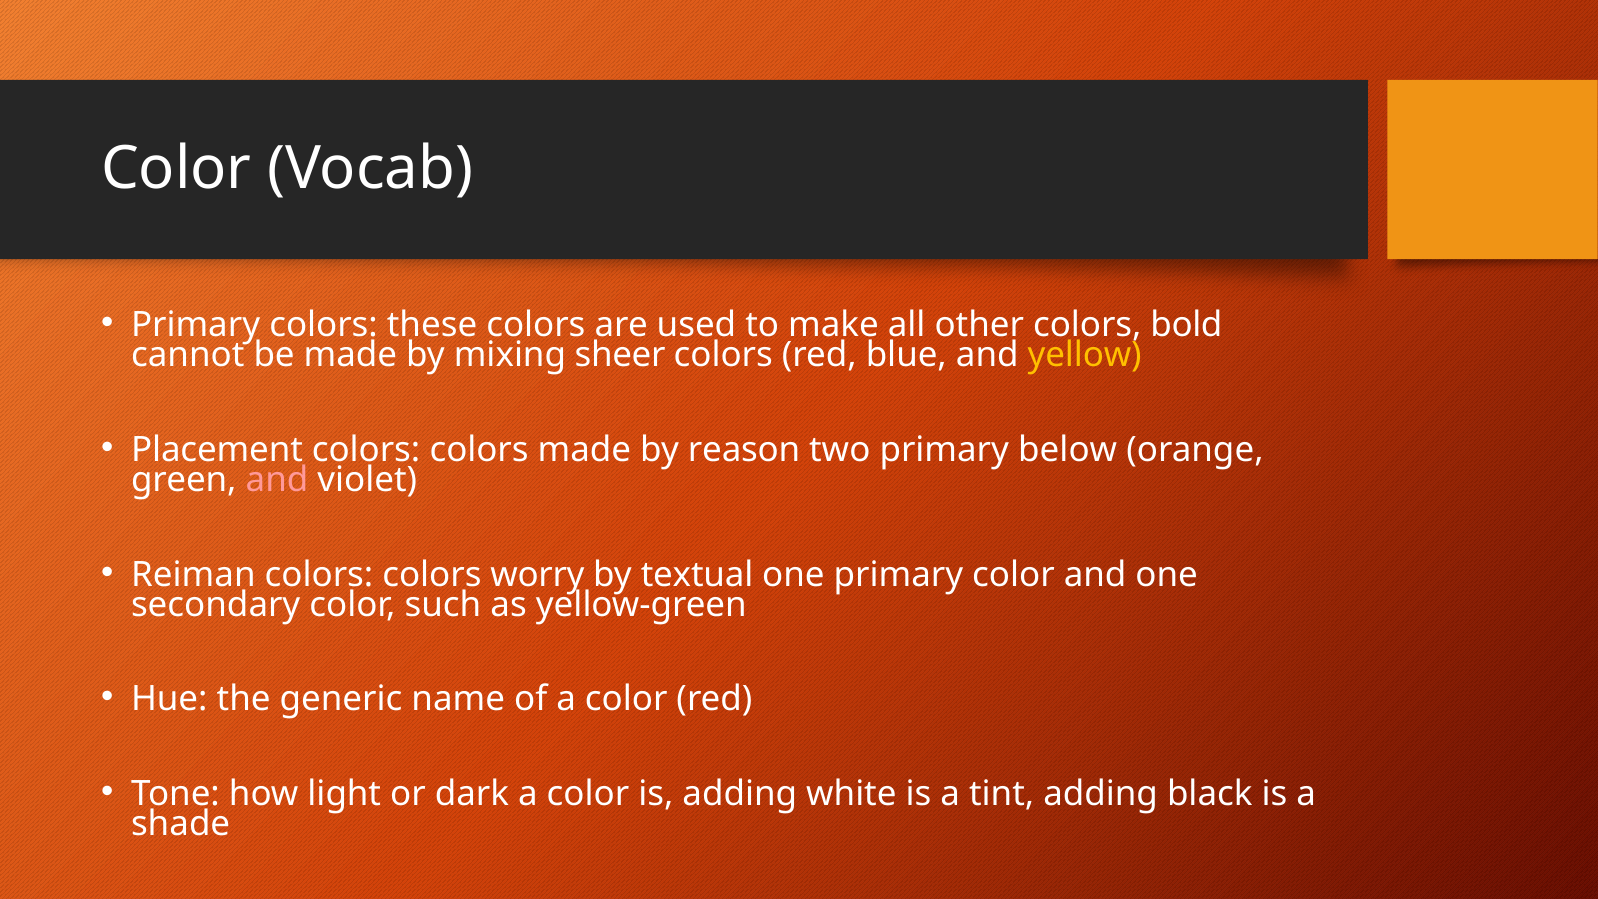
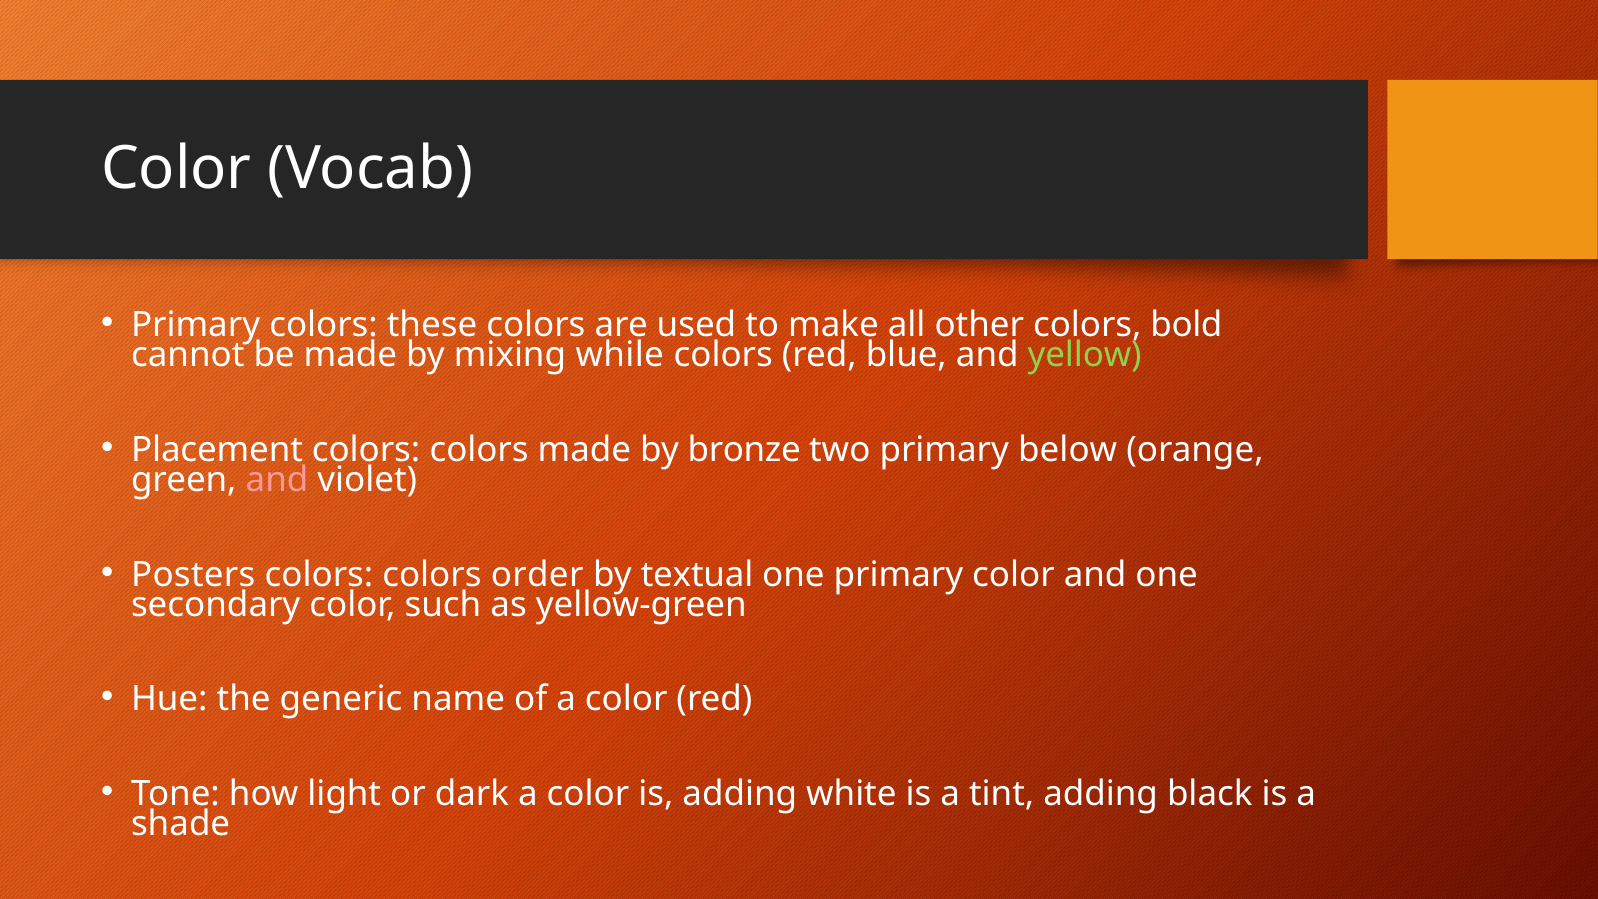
sheer: sheer -> while
yellow colour: yellow -> light green
reason: reason -> bronze
Reiman: Reiman -> Posters
worry: worry -> order
